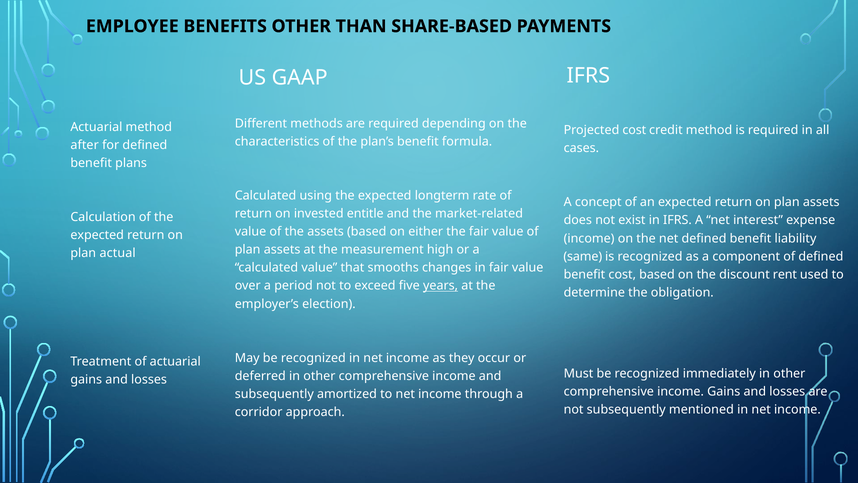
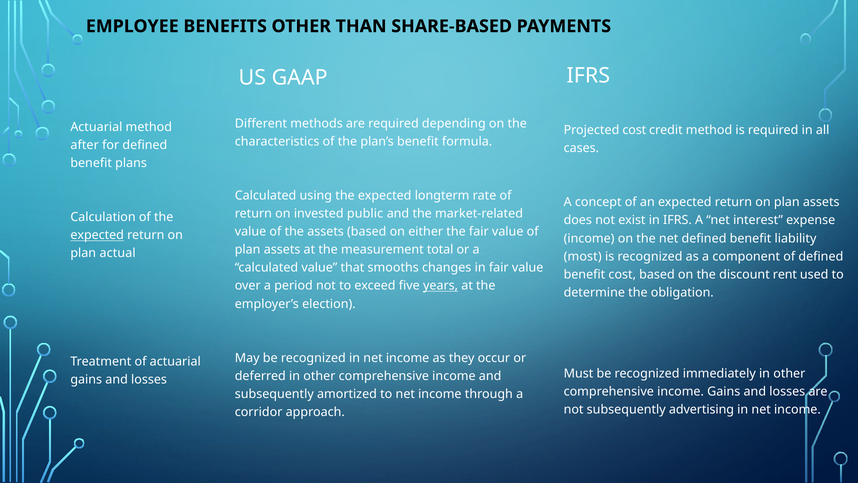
entitle: entitle -> public
expected at (97, 235) underline: none -> present
high: high -> total
same: same -> most
mentioned: mentioned -> advertising
